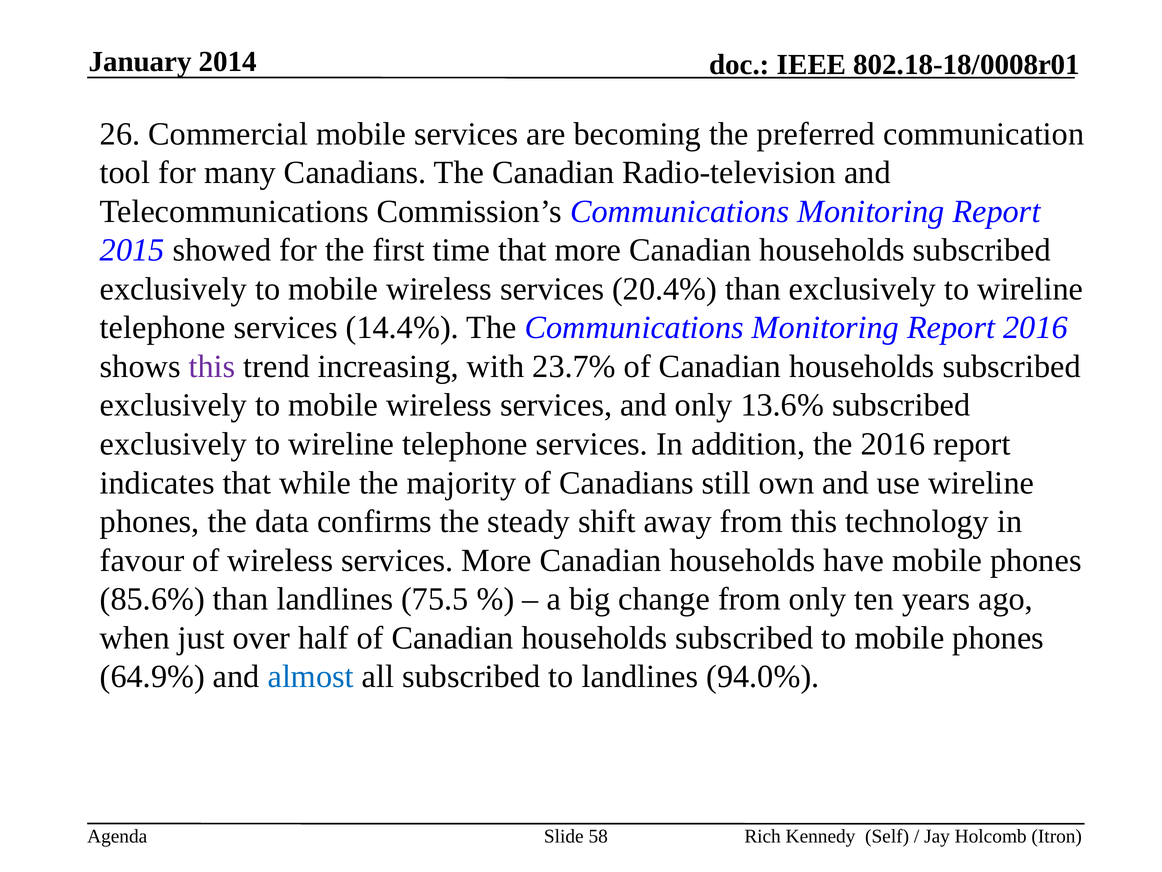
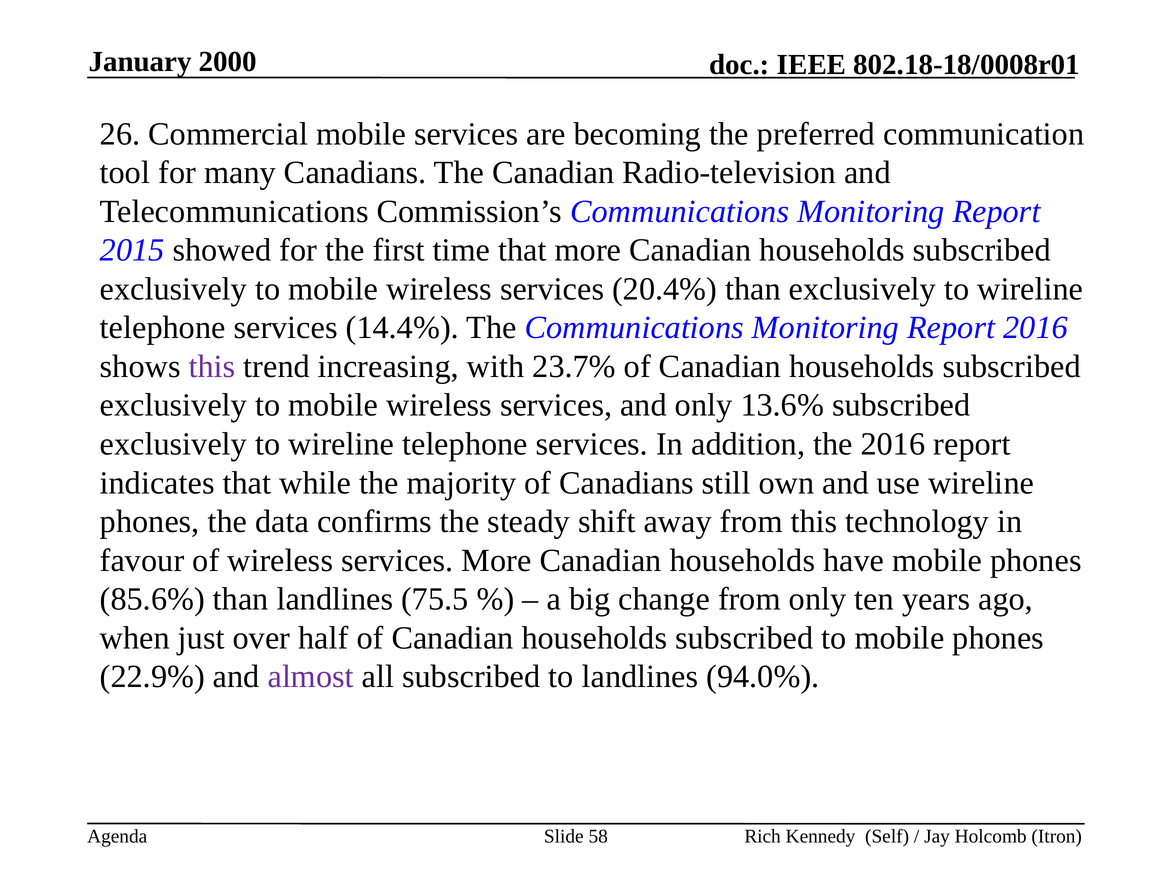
2014: 2014 -> 2000
64.9%: 64.9% -> 22.9%
almost colour: blue -> purple
